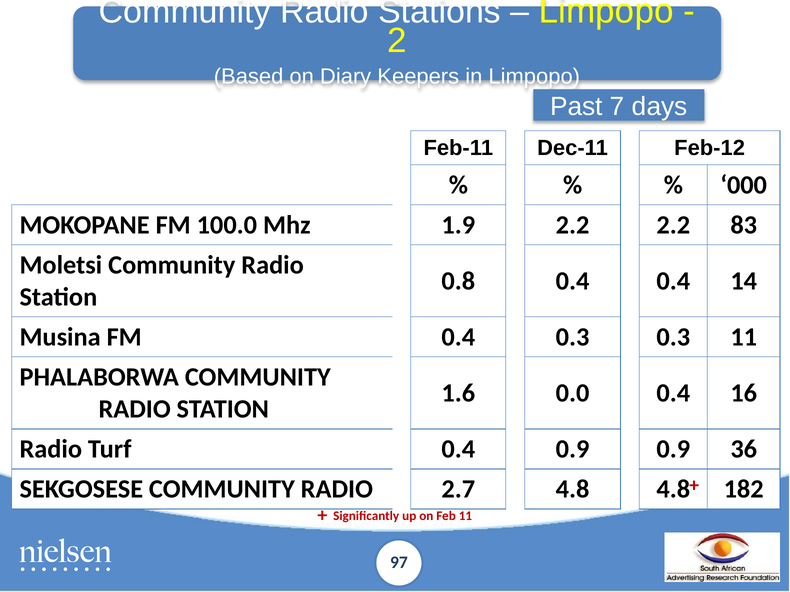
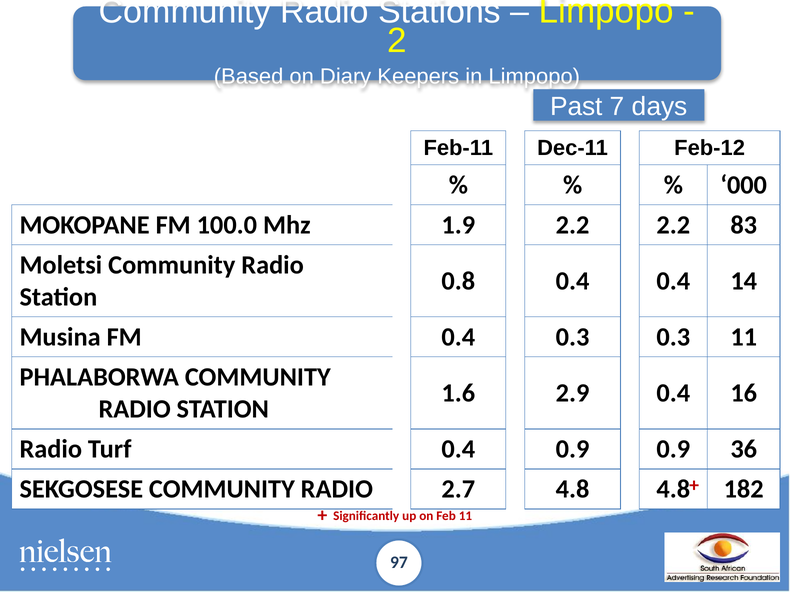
0.0: 0.0 -> 2.9
